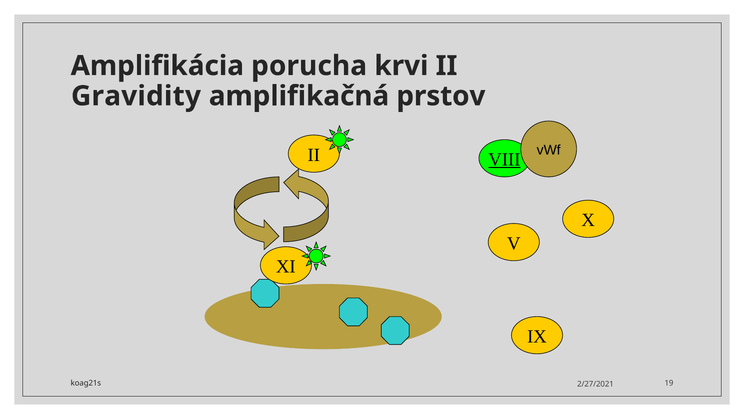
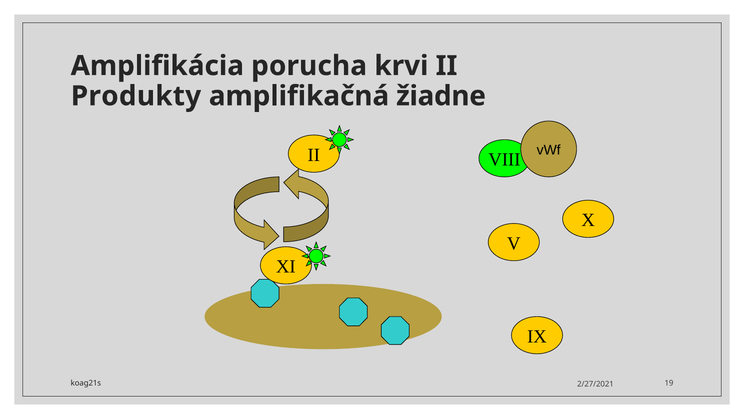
Gravidity: Gravidity -> Produkty
prstov: prstov -> žiadne
VIII underline: present -> none
